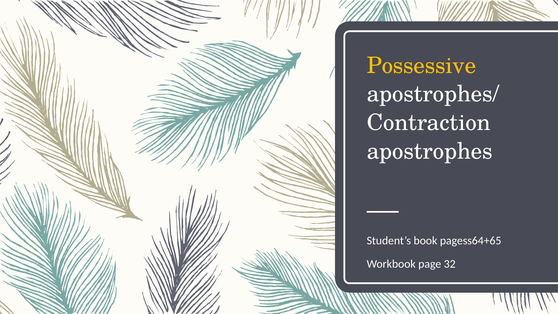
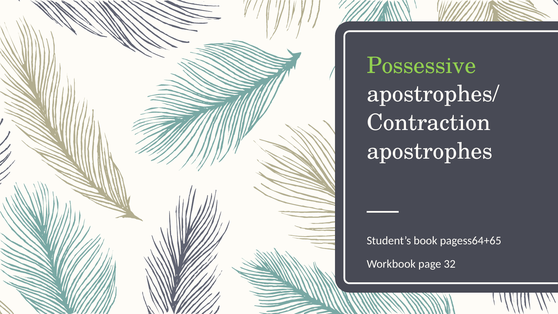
Possessive colour: yellow -> light green
